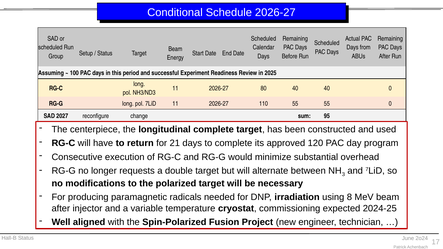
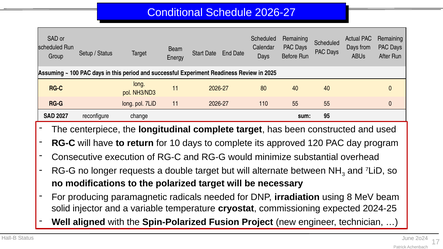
21: 21 -> 10
after at (61, 209): after -> solid
